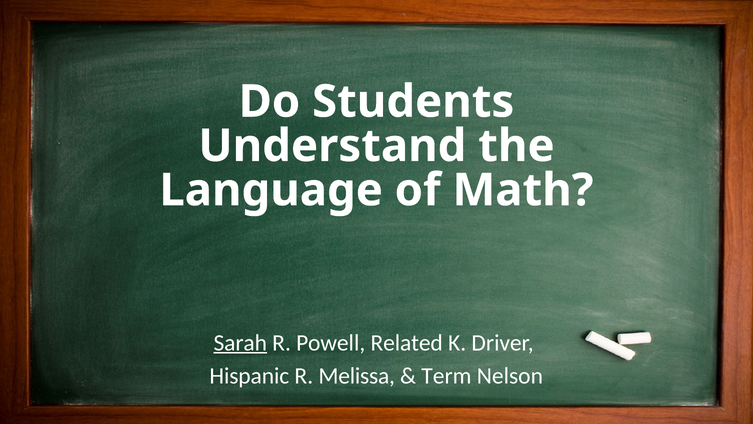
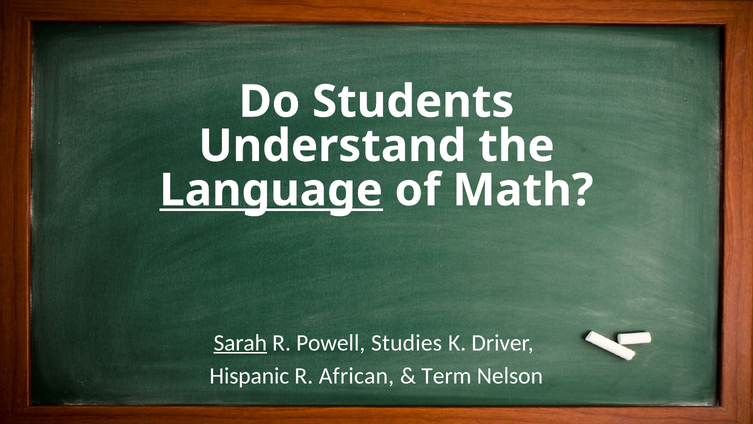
Language underline: none -> present
Related: Related -> Studies
Melissa: Melissa -> African
